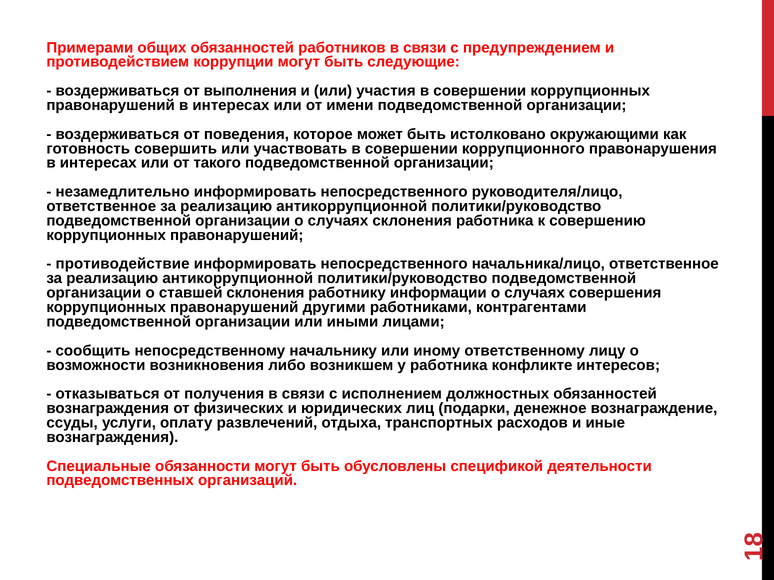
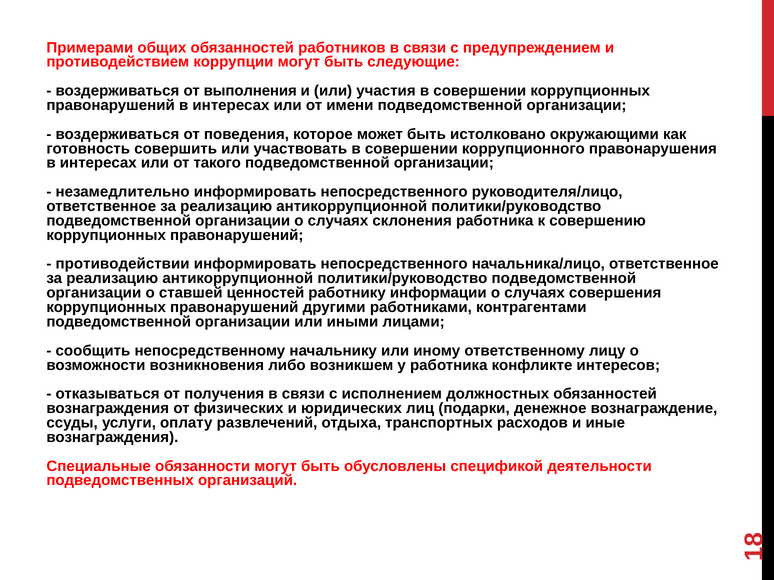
противодействие: противодействие -> противодействии
ставшей склонения: склонения -> ценностей
